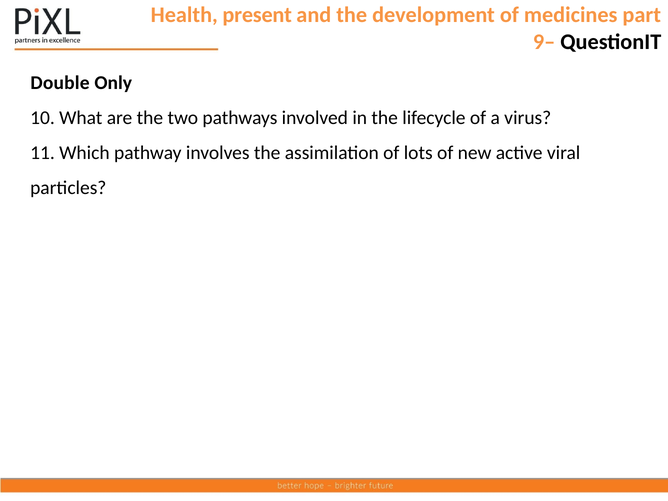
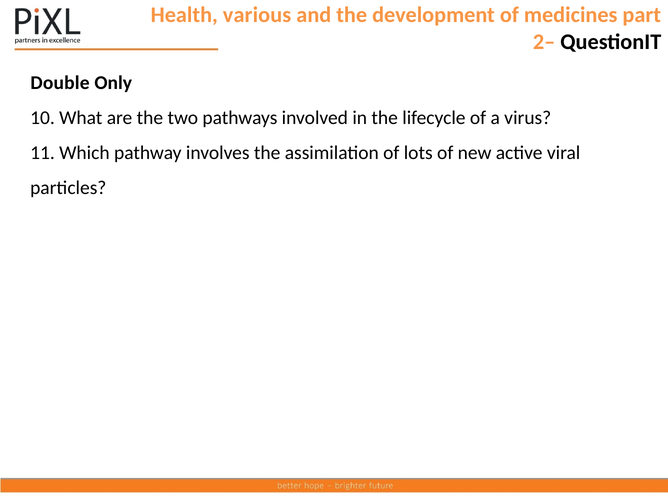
present: present -> various
9–: 9– -> 2–
